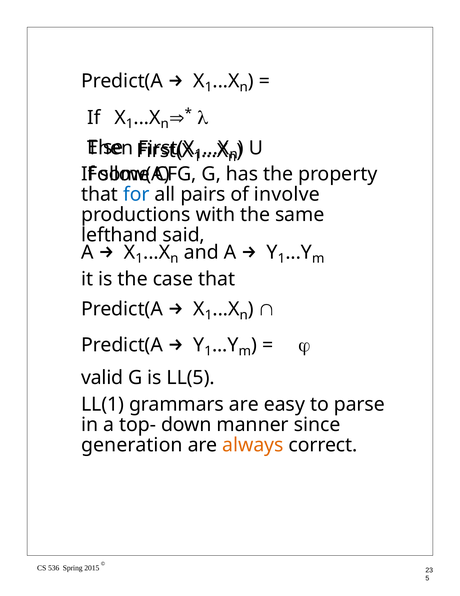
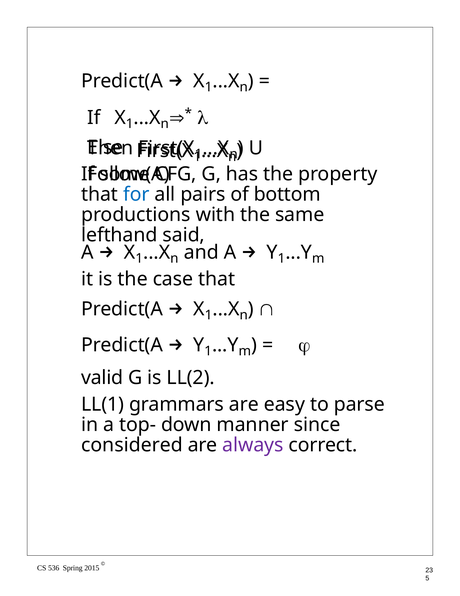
involve: involve -> bottom
LL(5: LL(5 -> LL(2
generation: generation -> considered
always colour: orange -> purple
